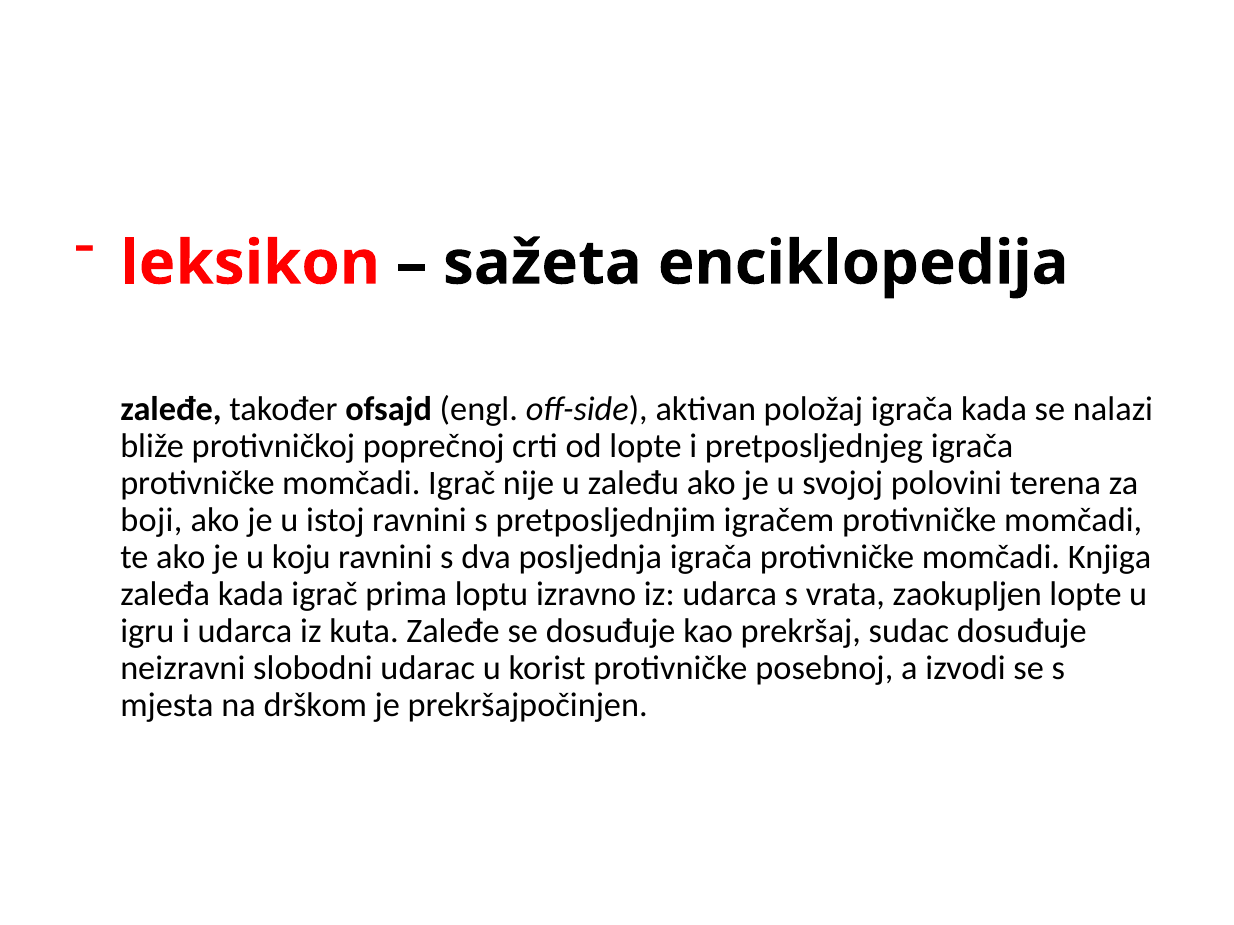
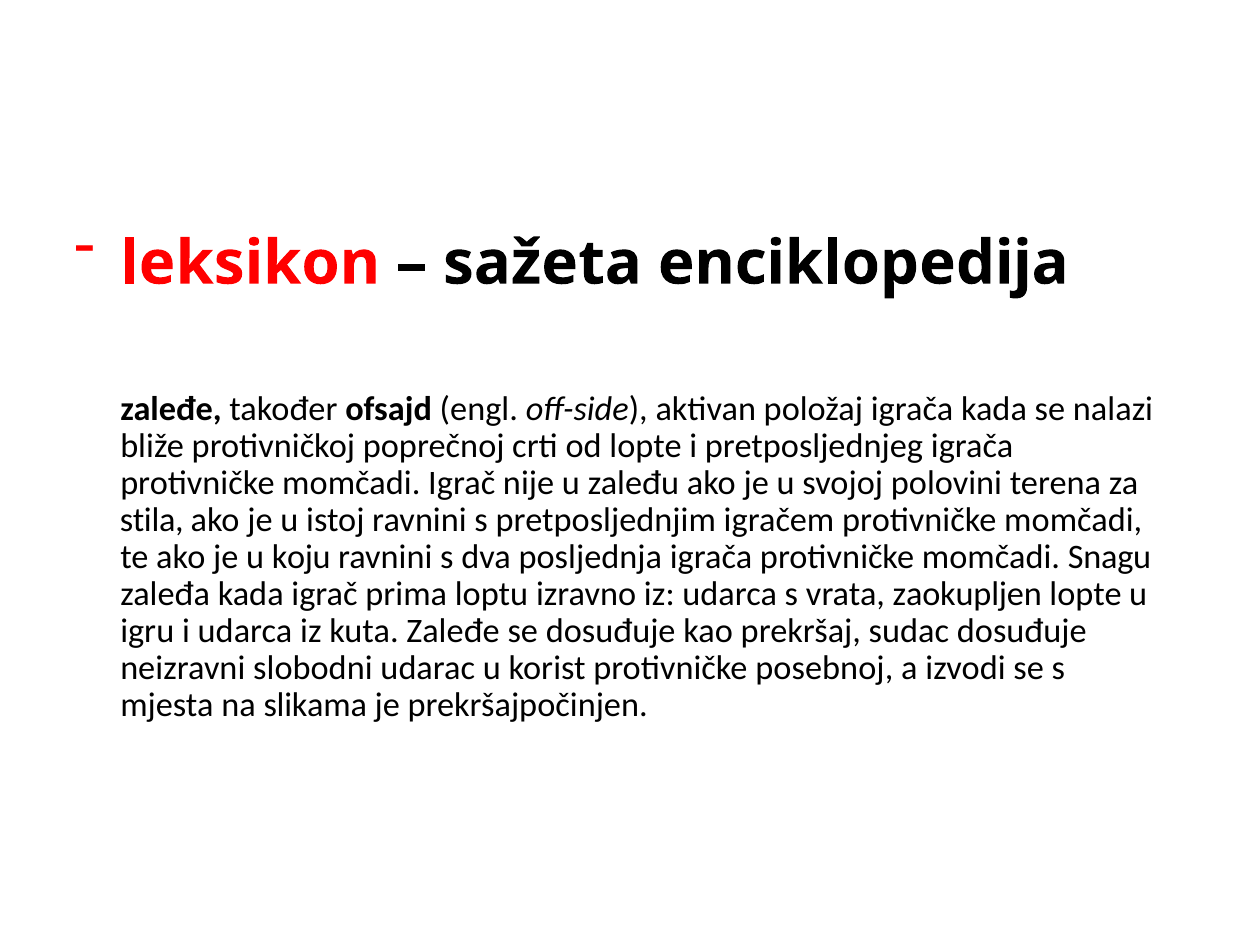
boji: boji -> stila
Knjiga: Knjiga -> Snagu
drškom: drškom -> slikama
